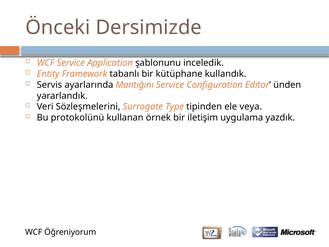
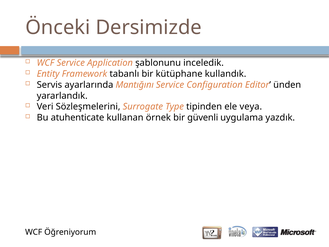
protokolünü: protokolünü -> atuhenticate
iletişim: iletişim -> güvenli
